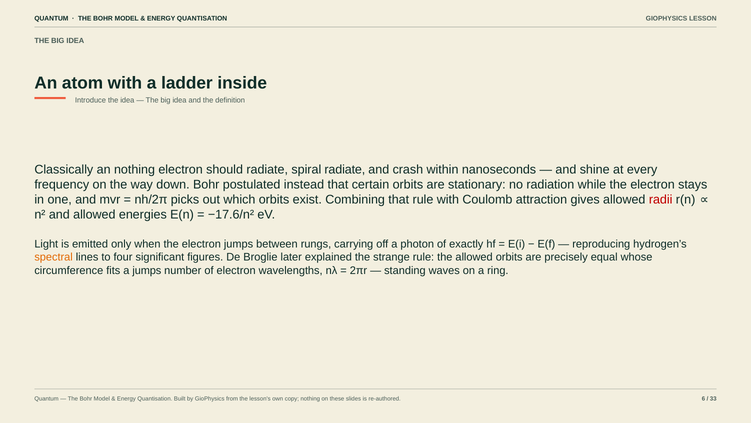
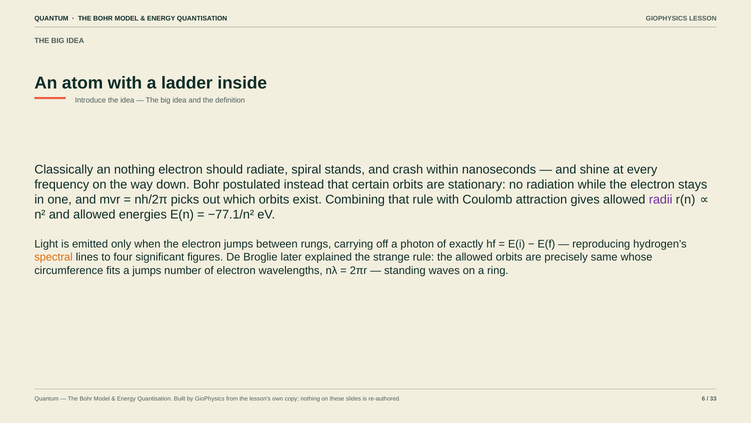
spiral radiate: radiate -> stands
radii colour: red -> purple
−17.6/n²: −17.6/n² -> −77.1/n²
equal: equal -> same
